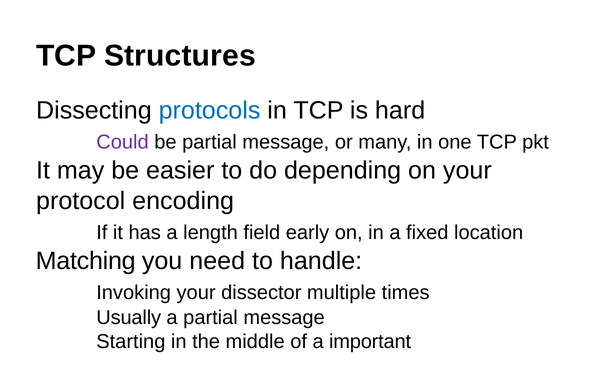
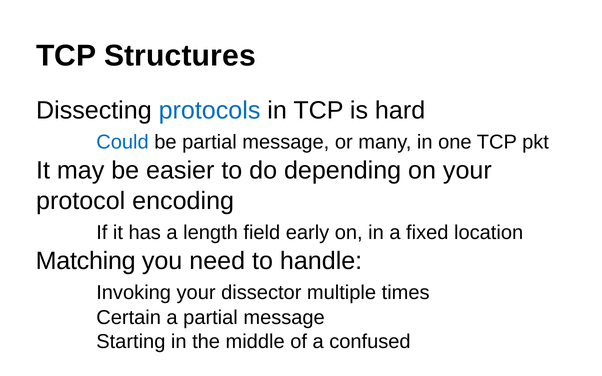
Could colour: purple -> blue
Usually: Usually -> Certain
important: important -> confused
